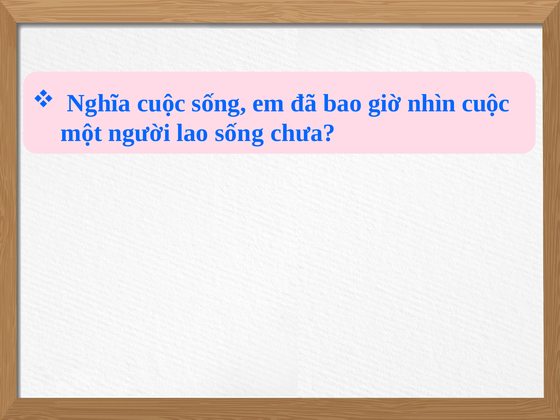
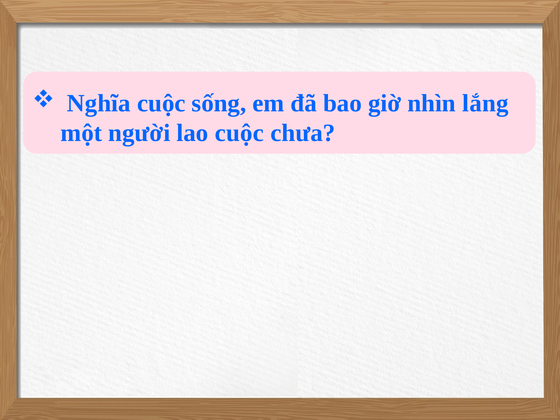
nhìn cuộc: cuộc -> lắng
lao sống: sống -> cuộc
